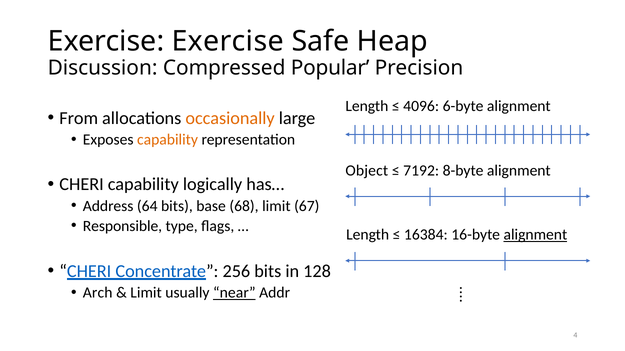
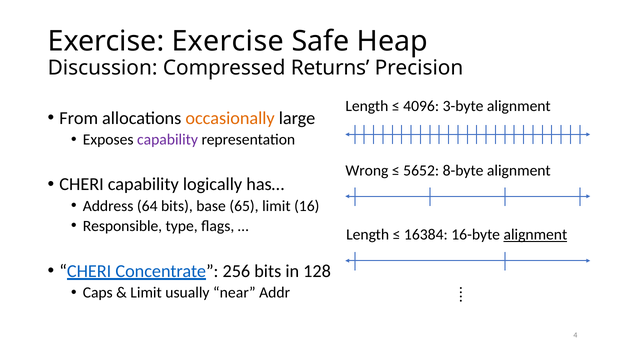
Popular: Popular -> Returns
6-byte: 6-byte -> 3-byte
capability at (168, 140) colour: orange -> purple
Object: Object -> Wrong
7192: 7192 -> 5652
68: 68 -> 65
67: 67 -> 16
Arch: Arch -> Caps
near underline: present -> none
